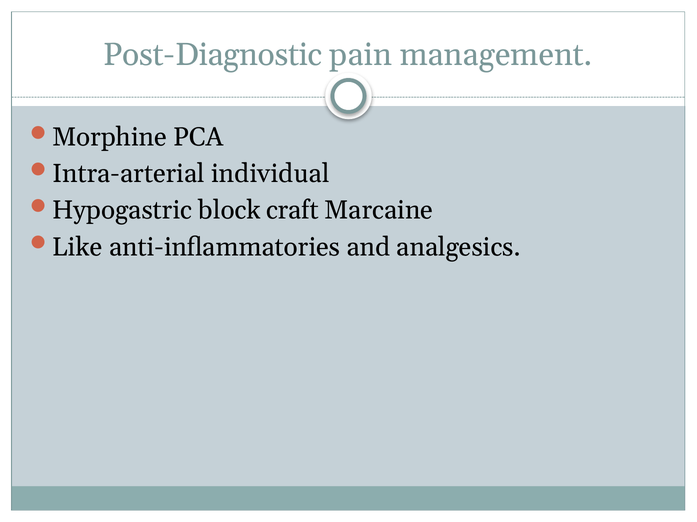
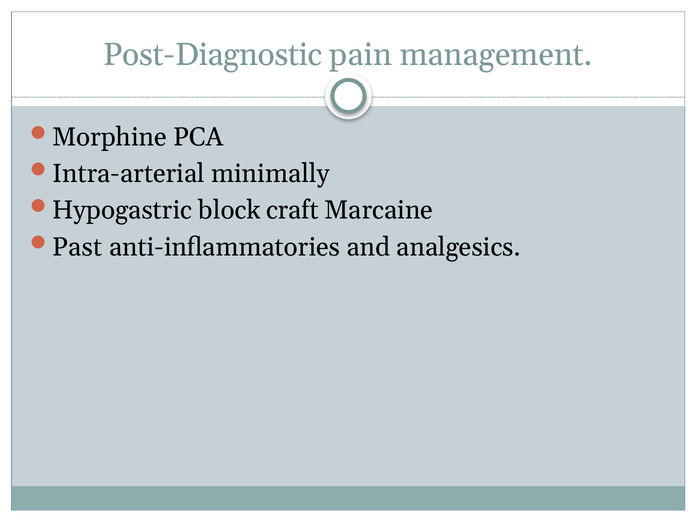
individual: individual -> minimally
Like: Like -> Past
